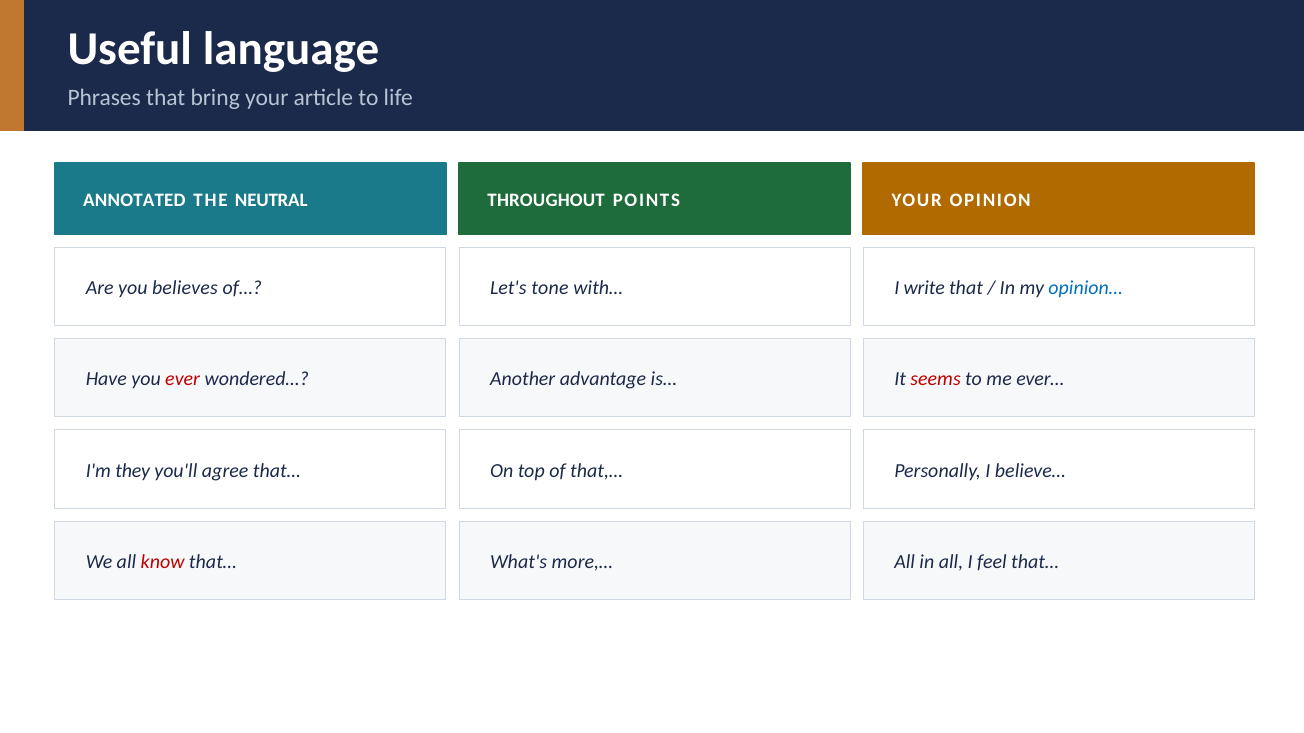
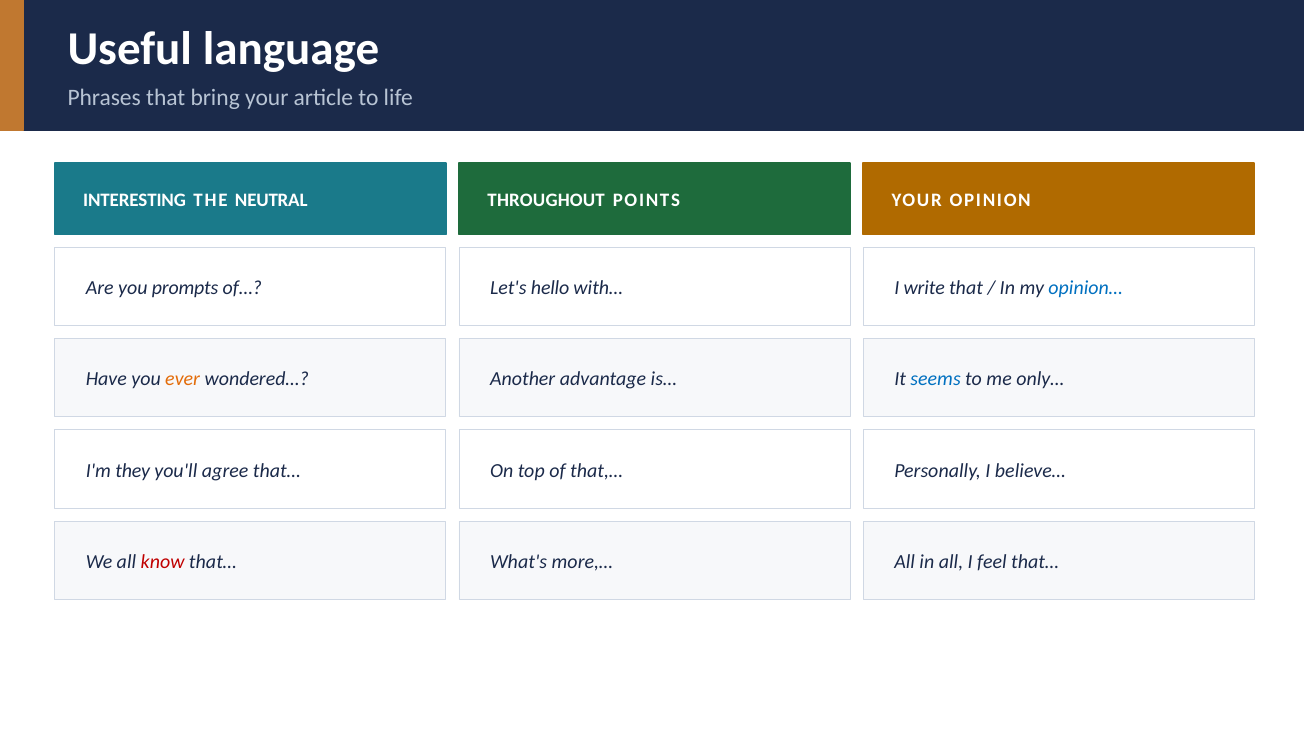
ANNOTATED: ANNOTATED -> INTERESTING
believes: believes -> prompts
tone: tone -> hello
ever colour: red -> orange
seems colour: red -> blue
ever…: ever… -> only…
